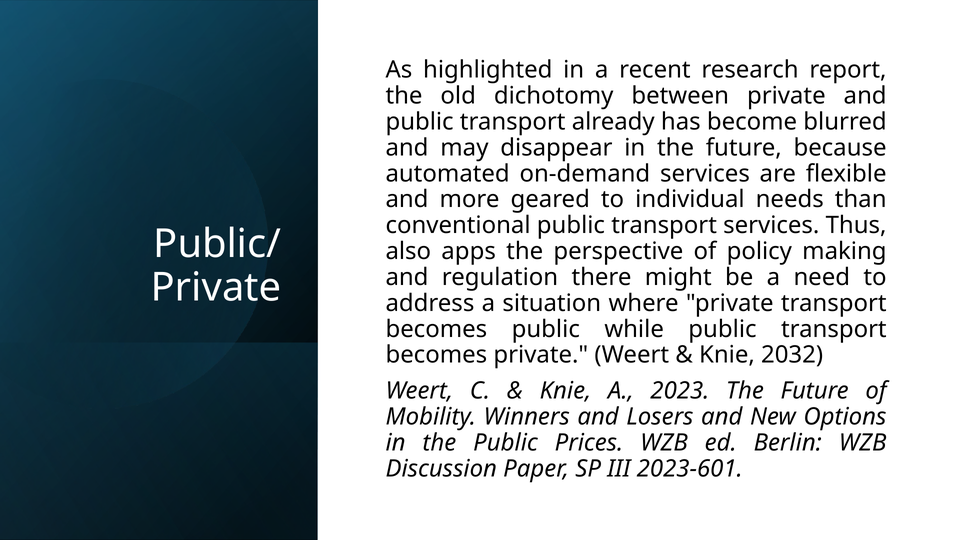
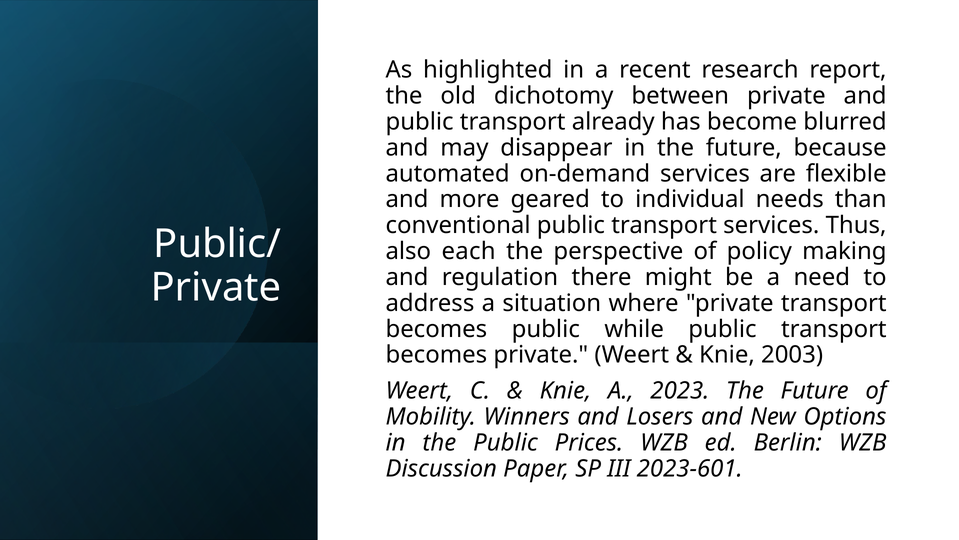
apps: apps -> each
2032: 2032 -> 2003
